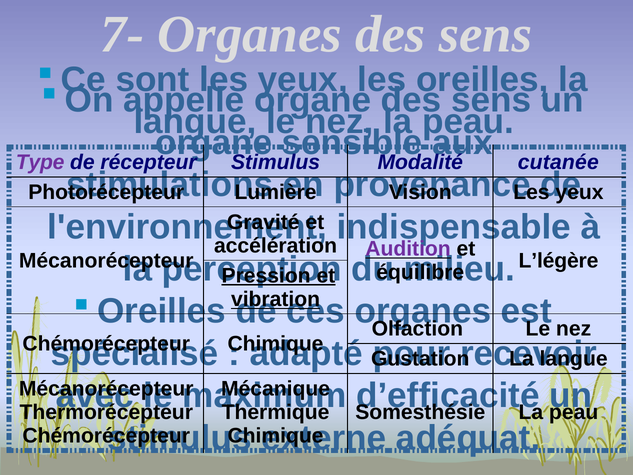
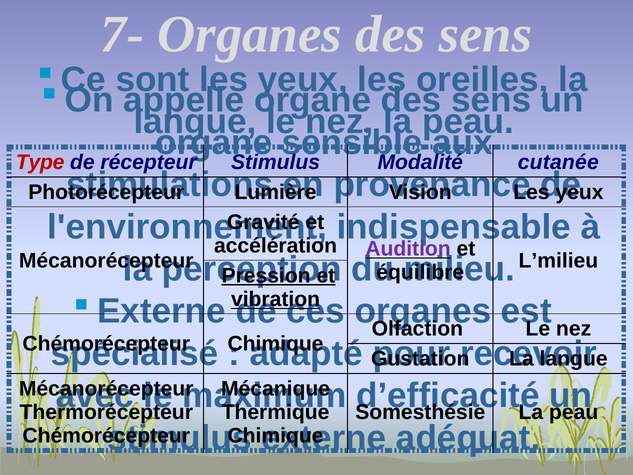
Type colour: purple -> red
L’légère: L’légère -> L’milieu
Oreilles at (161, 311): Oreilles -> Externe
